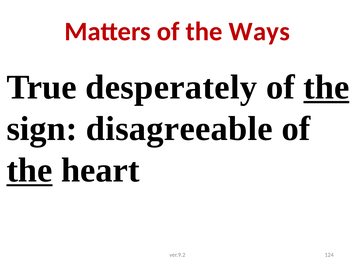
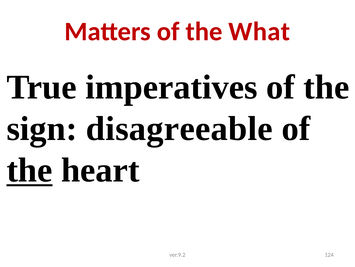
Ways: Ways -> What
desperately: desperately -> imperatives
the at (326, 87) underline: present -> none
